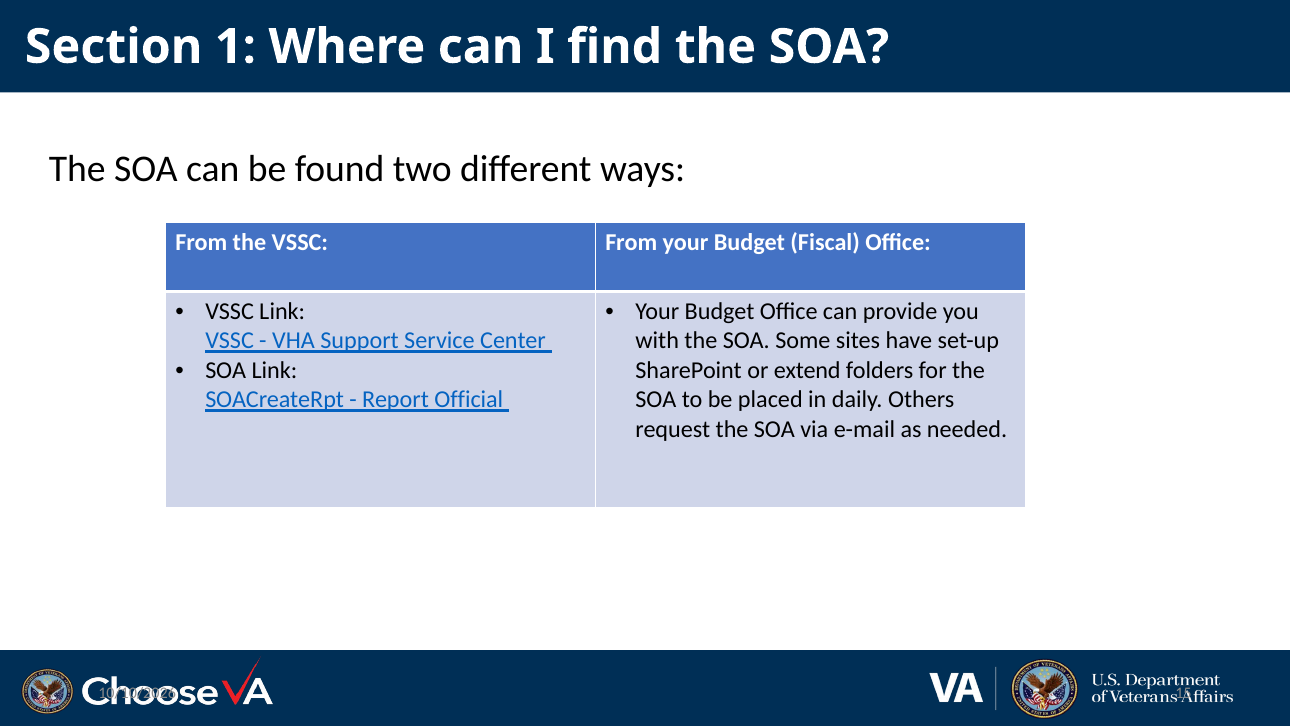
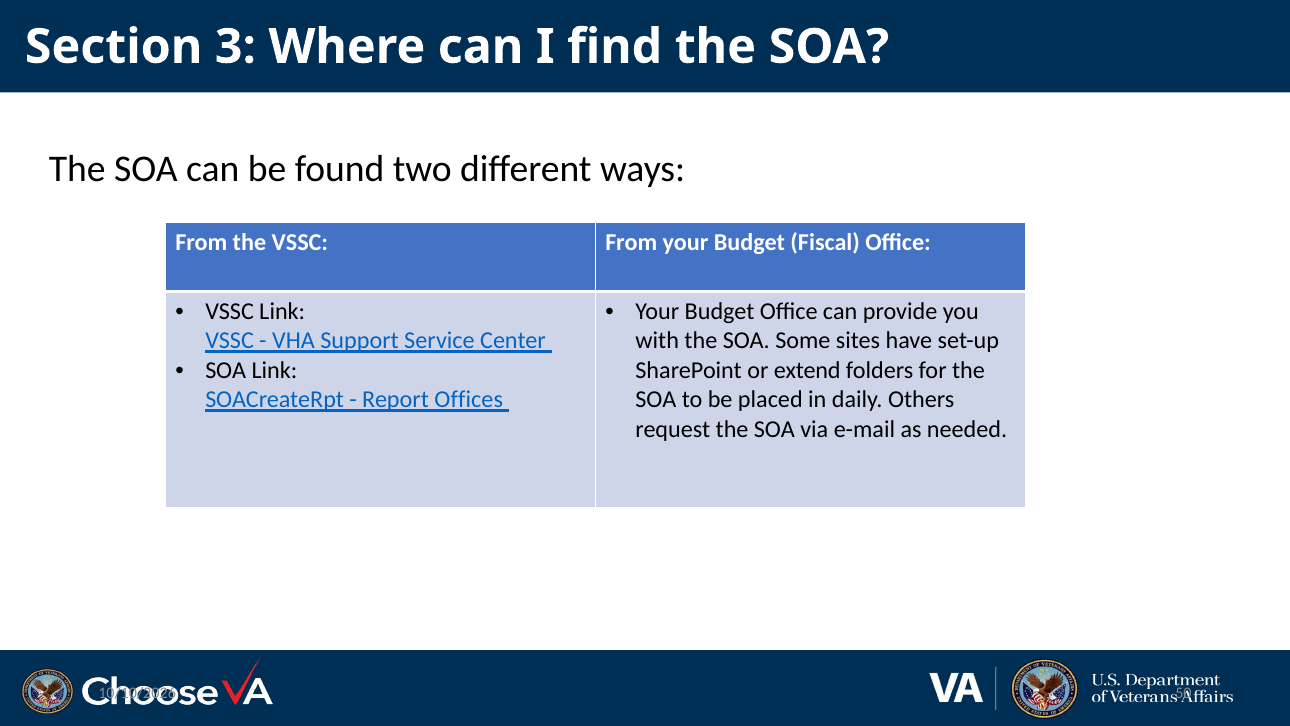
1: 1 -> 3
Official: Official -> Offices
15: 15 -> 50
